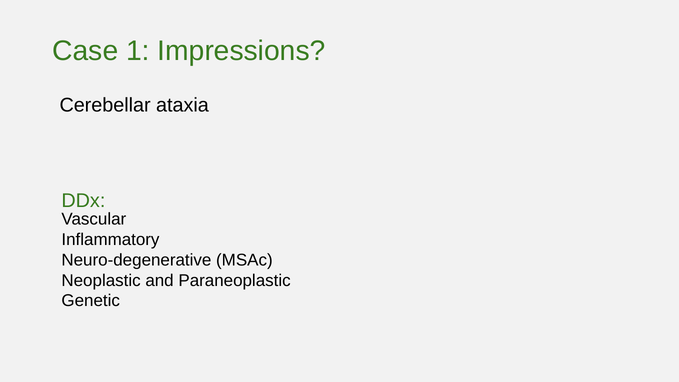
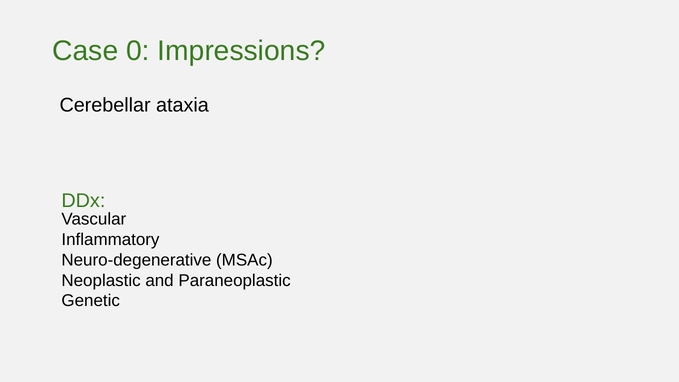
1: 1 -> 0
